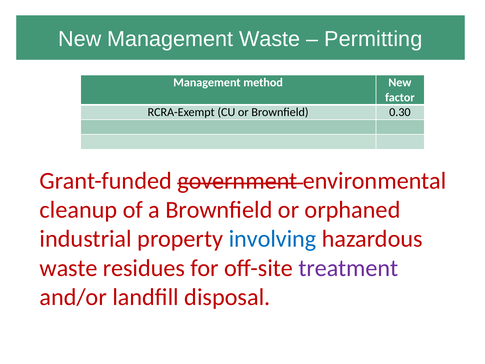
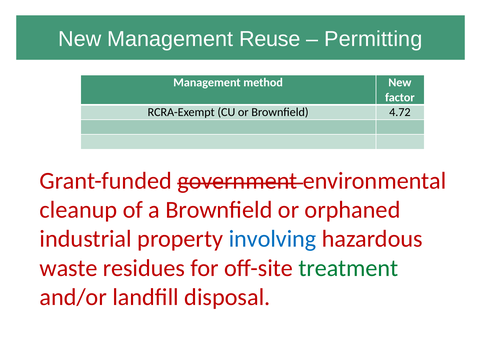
Management Waste: Waste -> Reuse
0.30: 0.30 -> 4.72
treatment colour: purple -> green
